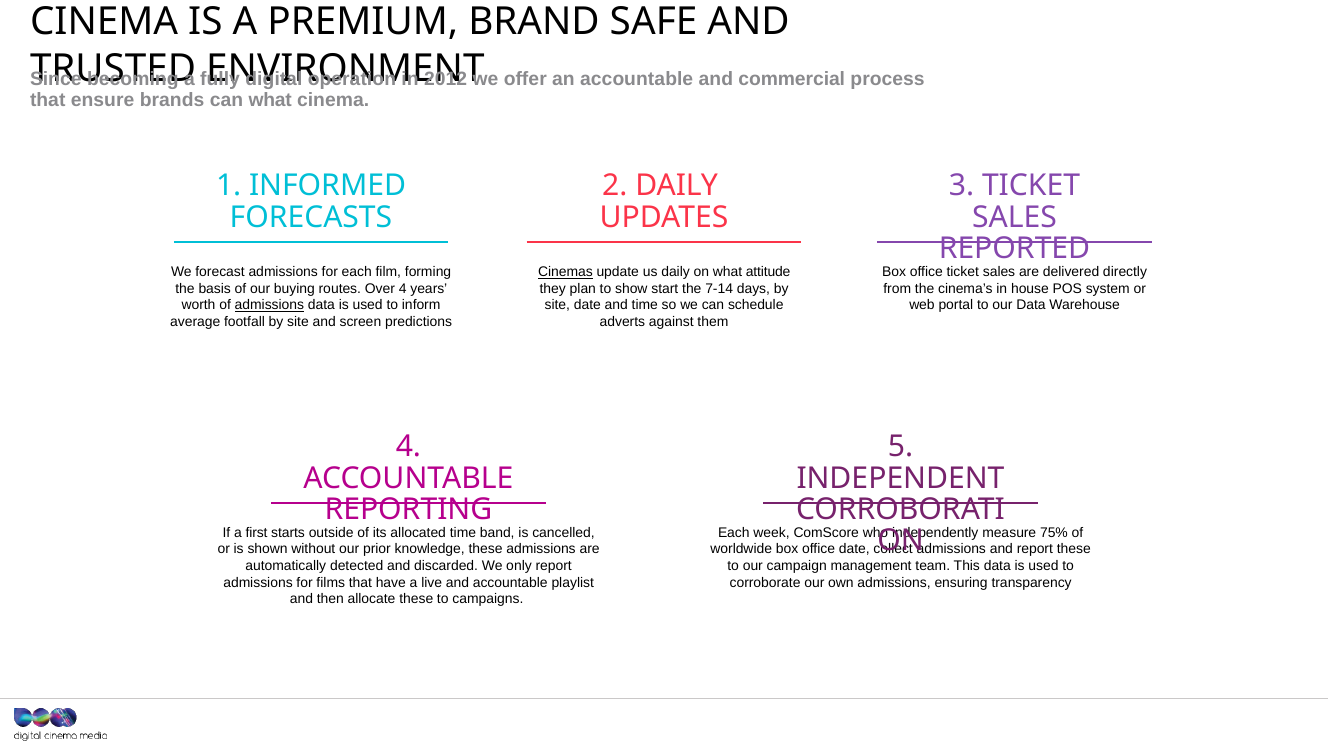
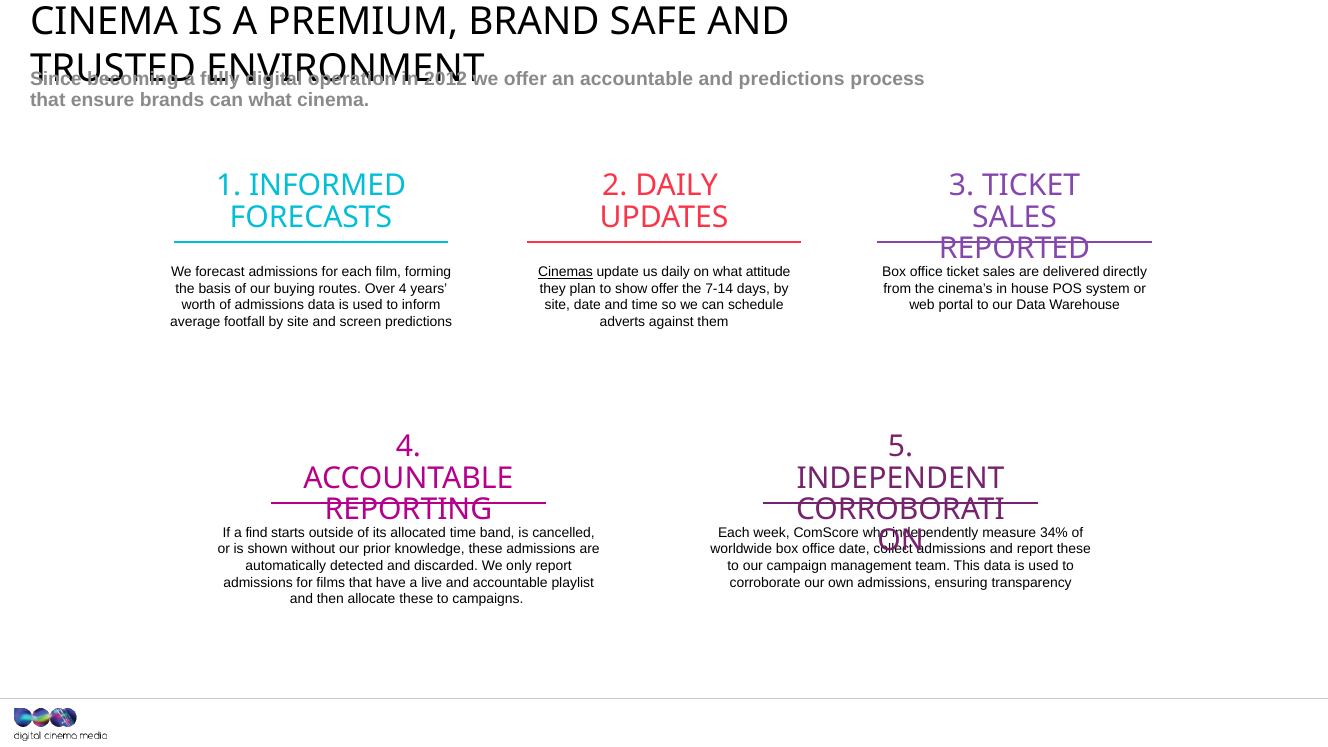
and commercial: commercial -> predictions
show start: start -> offer
admissions at (269, 305) underline: present -> none
first: first -> find
75%: 75% -> 34%
